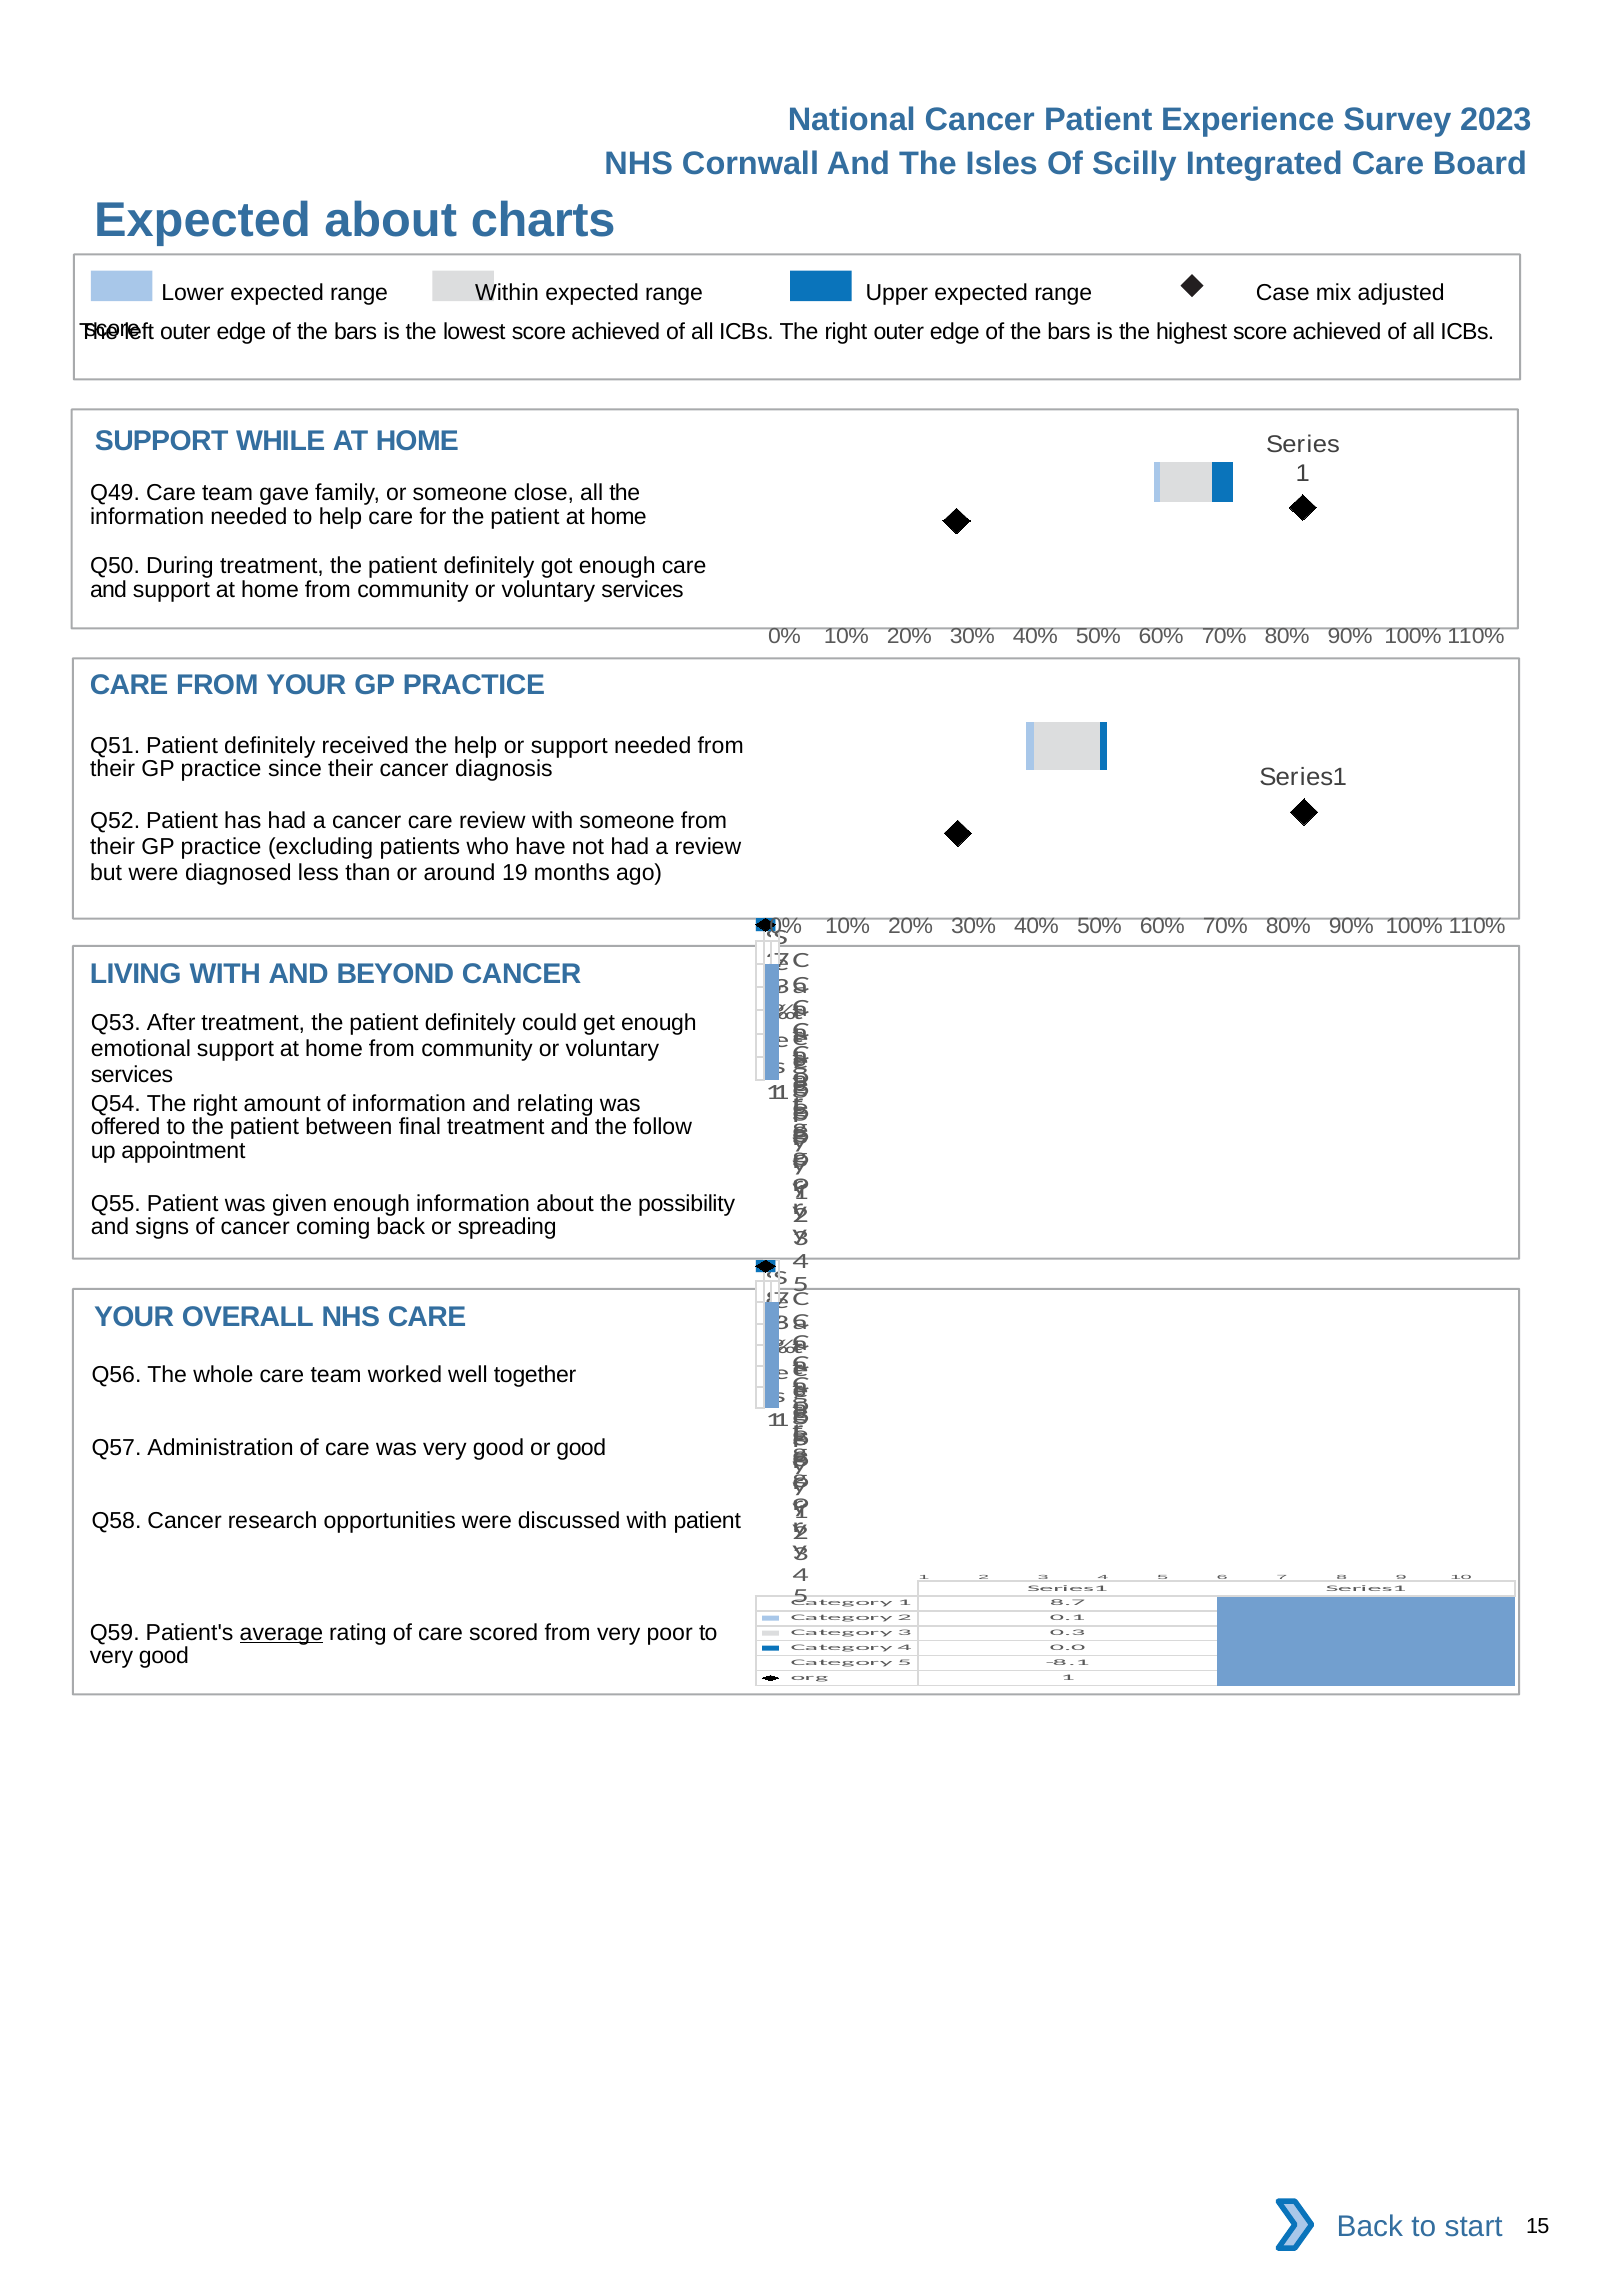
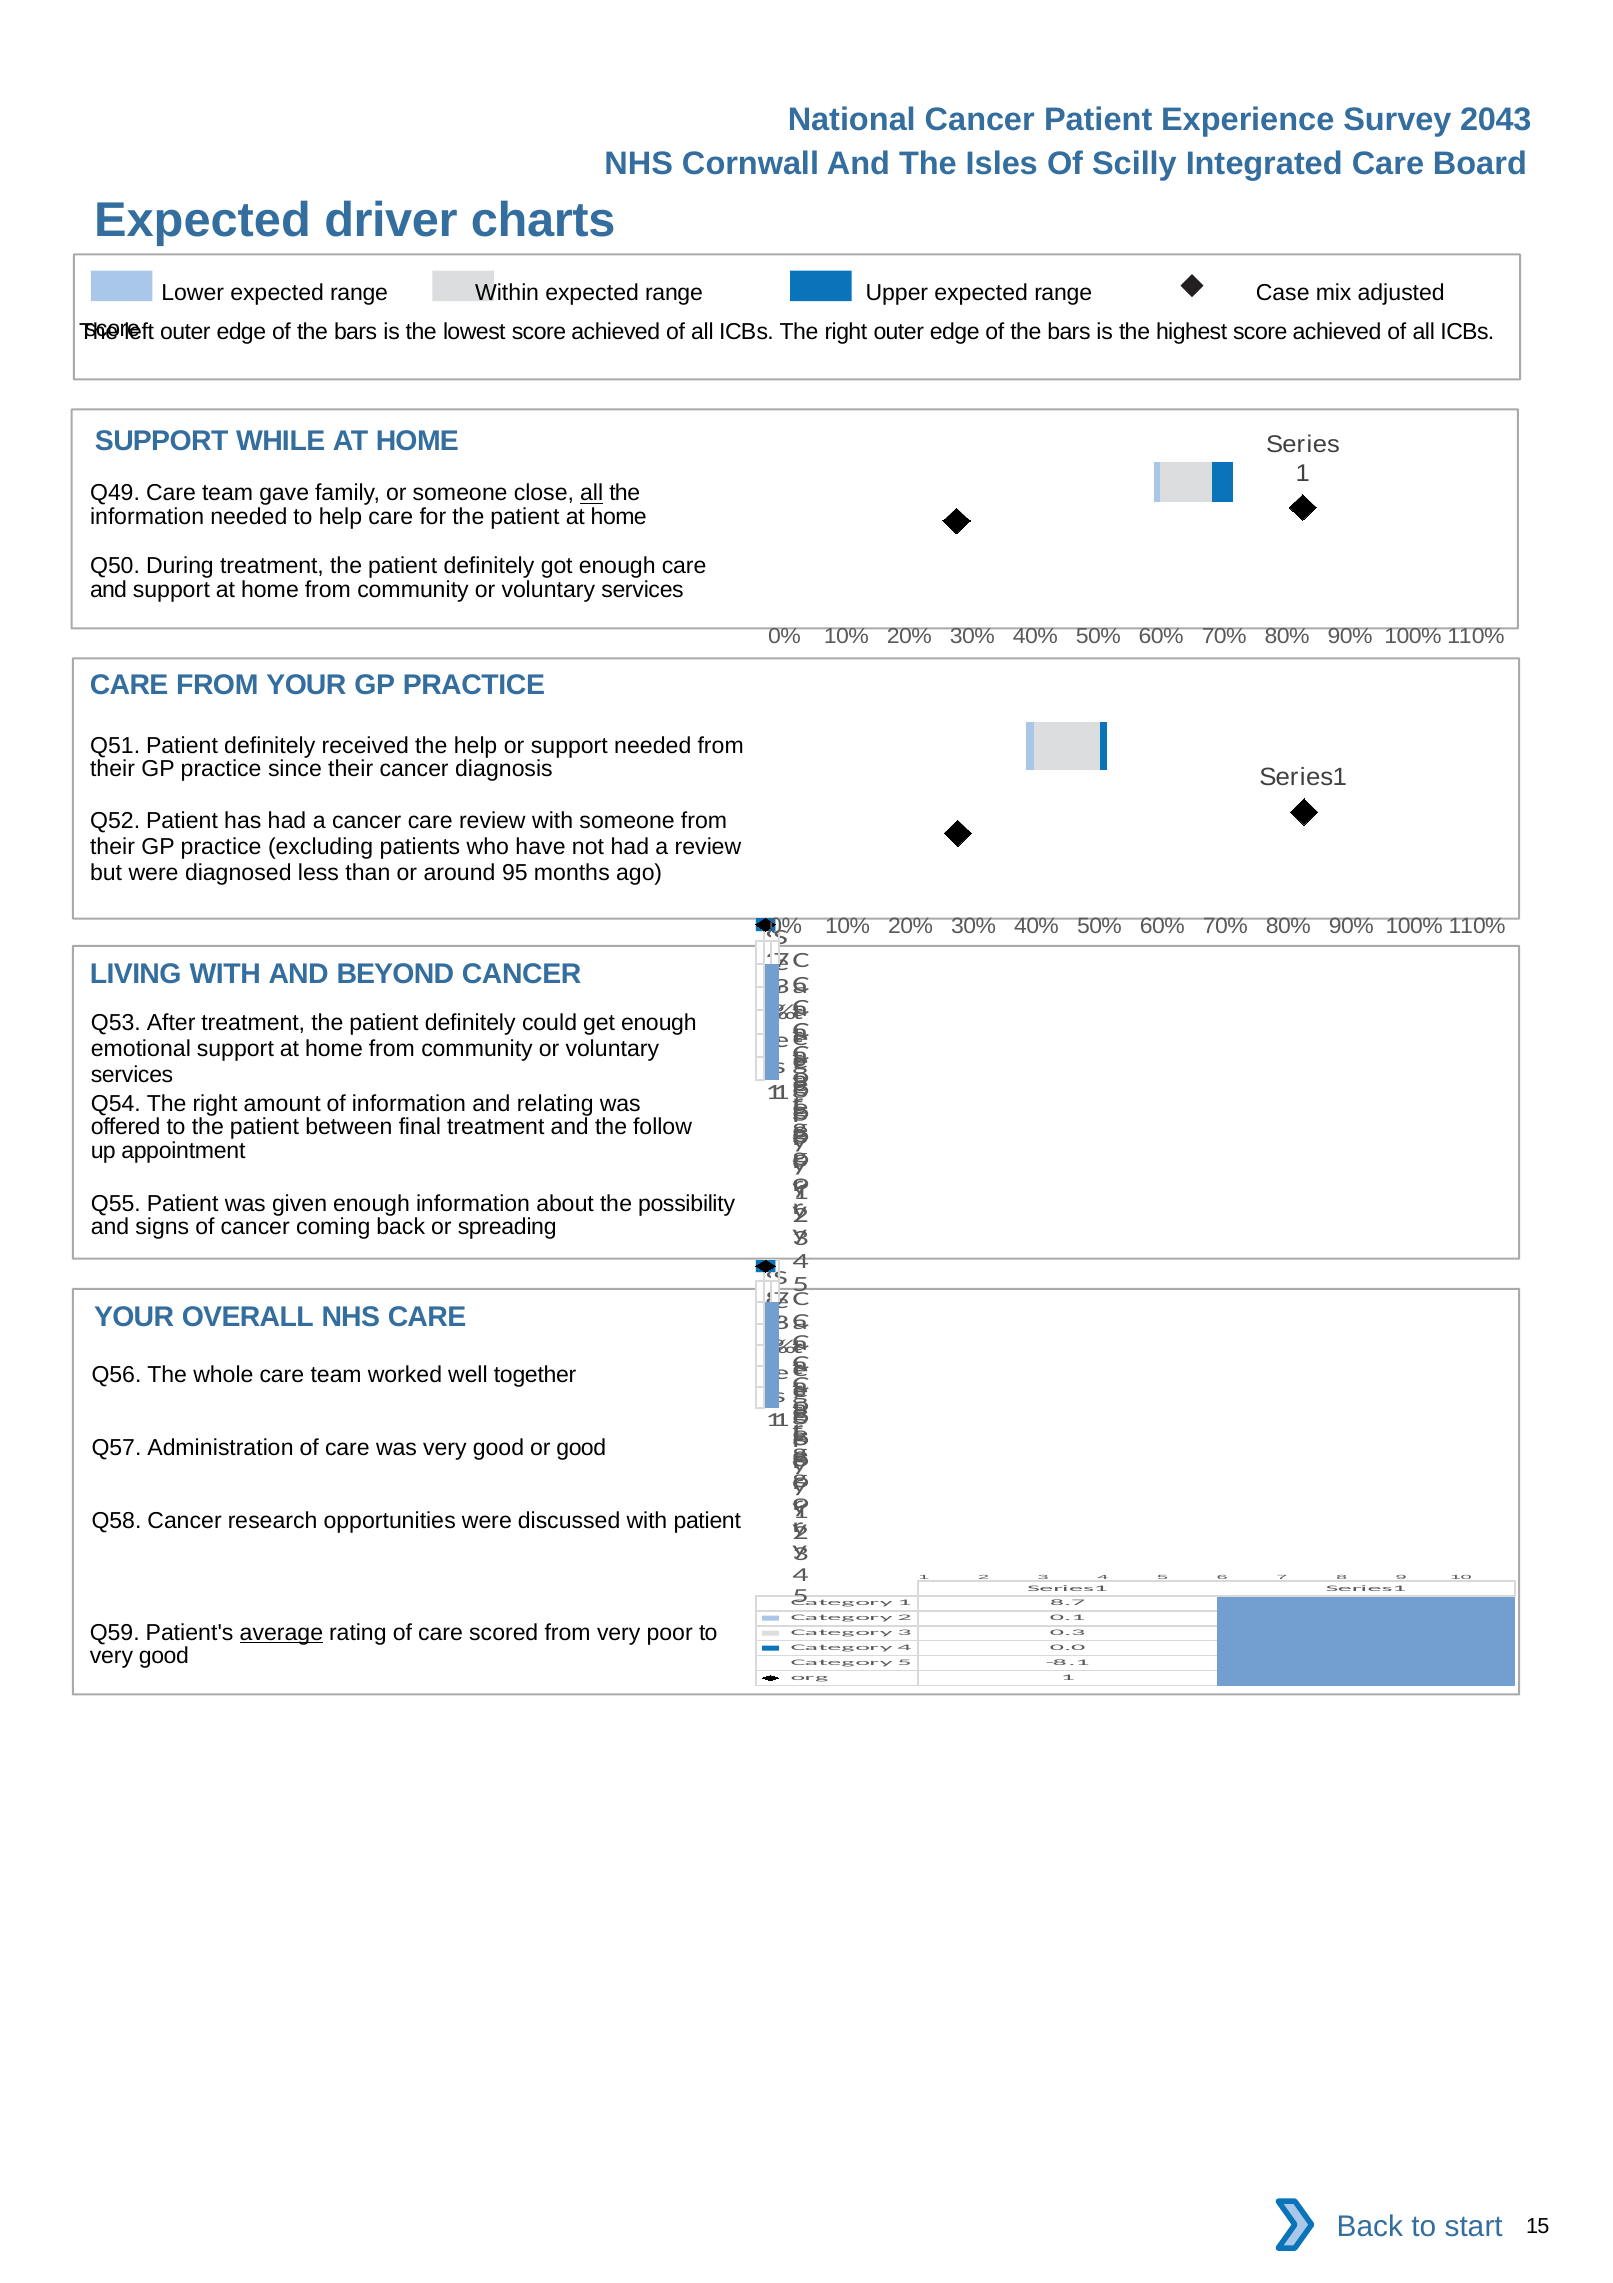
2023: 2023 -> 2043
Expected about: about -> driver
all at (592, 493) underline: none -> present
19: 19 -> 95
